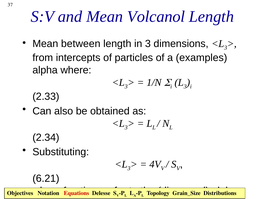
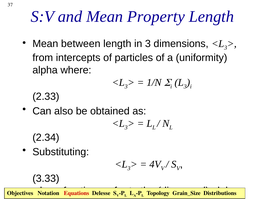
Volcanol: Volcanol -> Property
examples: examples -> uniformity
6.21: 6.21 -> 3.33
